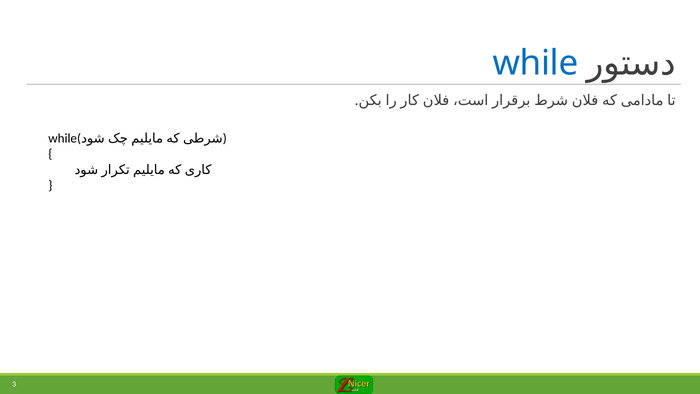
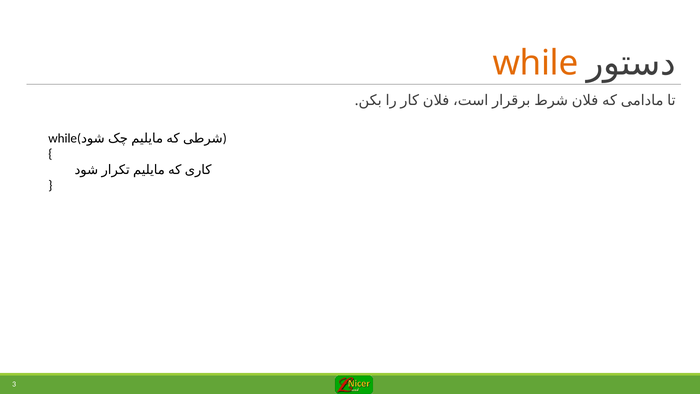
while colour: blue -> orange
